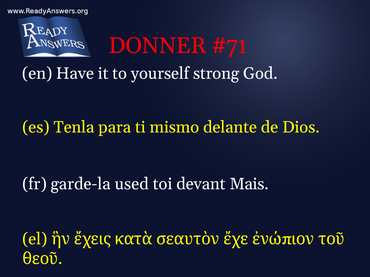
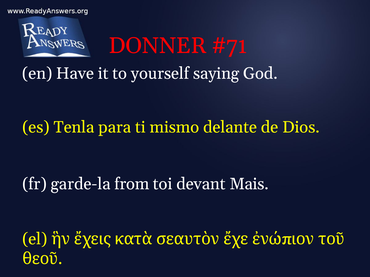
strong: strong -> saying
used: used -> from
